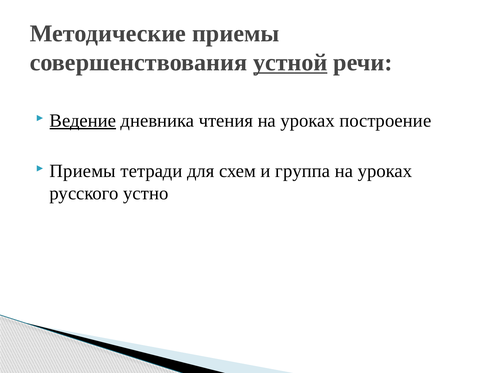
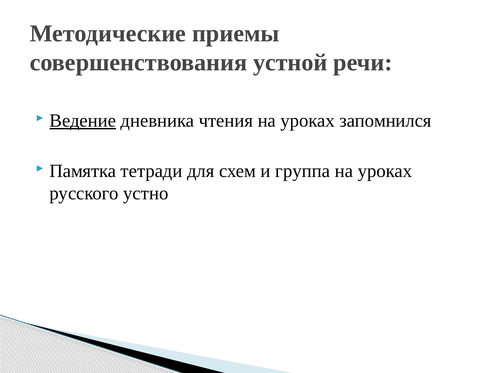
устной underline: present -> none
построение: построение -> запомнился
Приемы at (83, 171): Приемы -> Памятка
